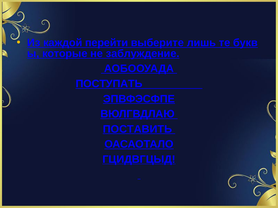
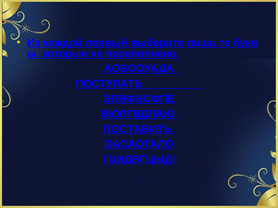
перейти: перейти -> первый
заблуждение: заблуждение -> переполнено
